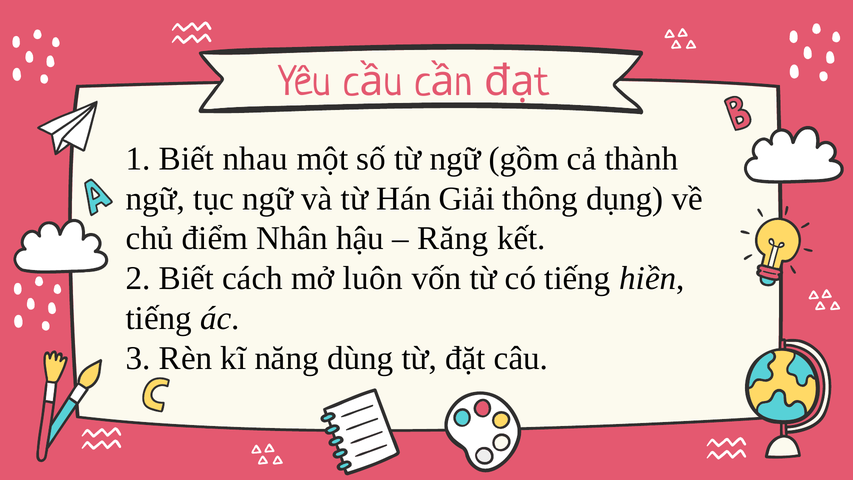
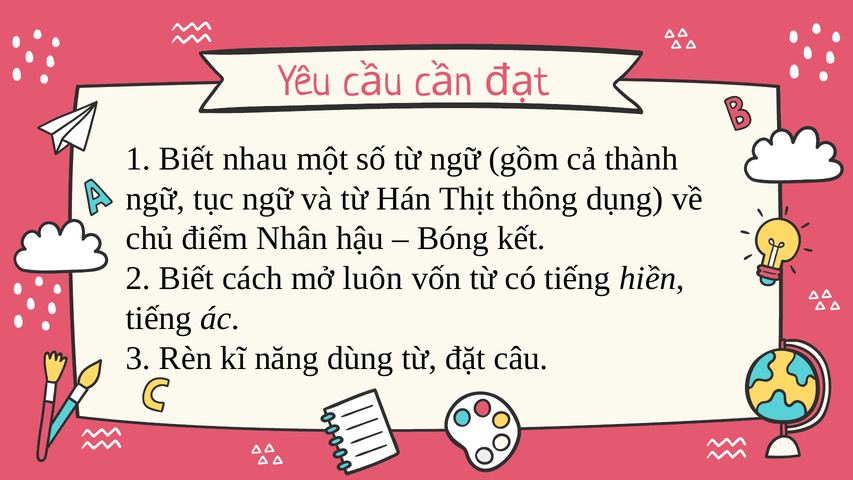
Giải: Giải -> Thịt
Răng: Răng -> Bóng
